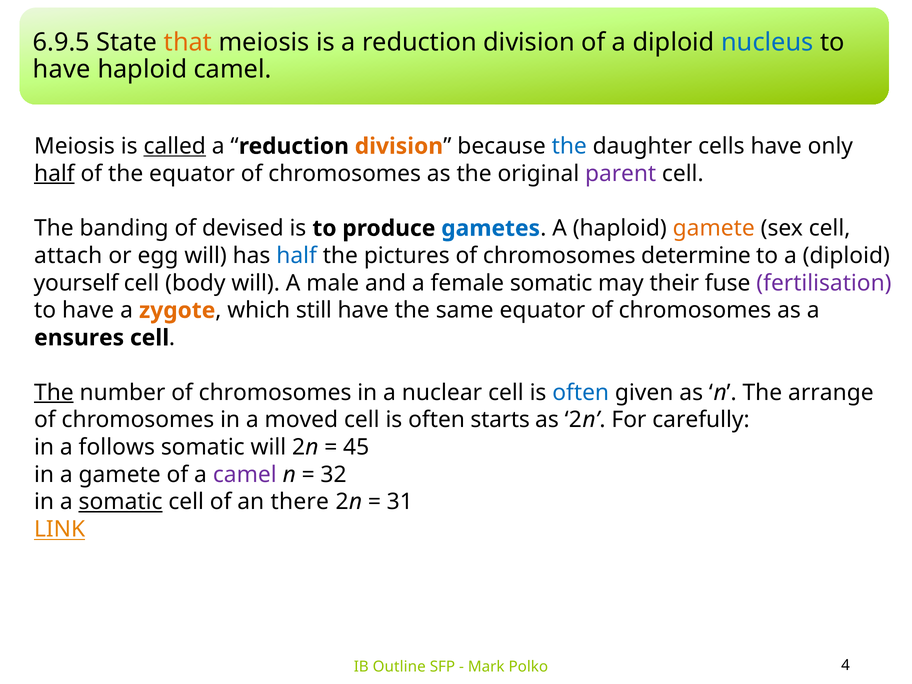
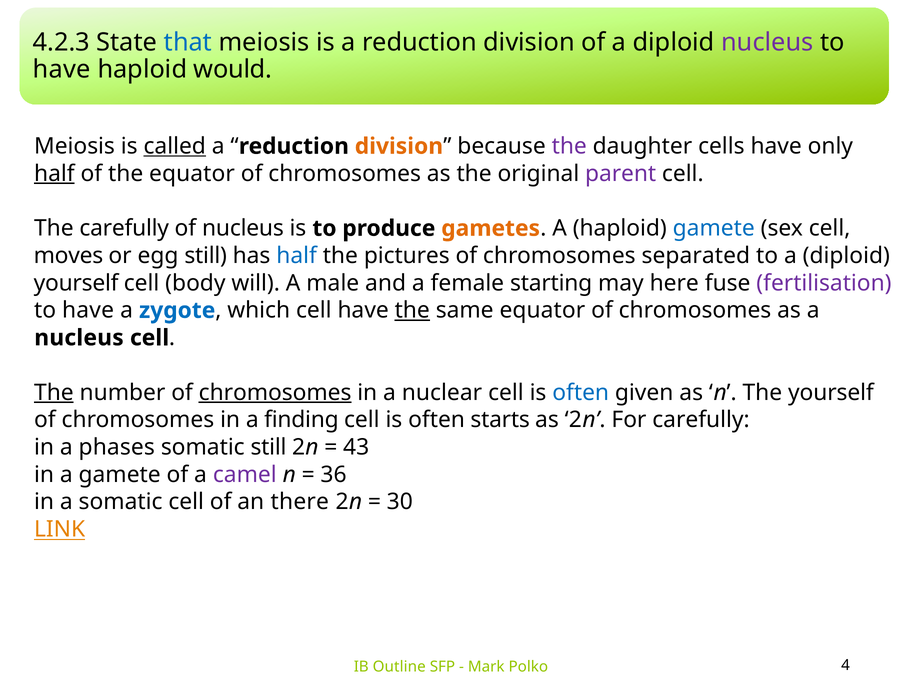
6.9.5: 6.9.5 -> 4.2.3
that colour: orange -> blue
nucleus at (767, 42) colour: blue -> purple
haploid camel: camel -> would
the at (569, 146) colour: blue -> purple
The banding: banding -> carefully
of devised: devised -> nucleus
gametes colour: blue -> orange
gamete at (714, 228) colour: orange -> blue
attach: attach -> moves
egg will: will -> still
determine: determine -> separated
female somatic: somatic -> starting
their: their -> here
zygote colour: orange -> blue
which still: still -> cell
the at (412, 310) underline: none -> present
ensures at (79, 338): ensures -> nucleus
chromosomes at (275, 392) underline: none -> present
The arrange: arrange -> yourself
moved: moved -> finding
follows: follows -> phases
somatic will: will -> still
45: 45 -> 43
32: 32 -> 36
somatic at (121, 502) underline: present -> none
31: 31 -> 30
